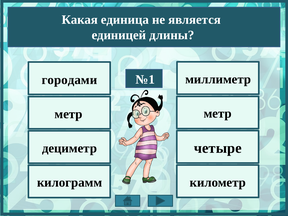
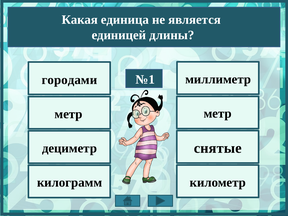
четыре: четыре -> снятые
